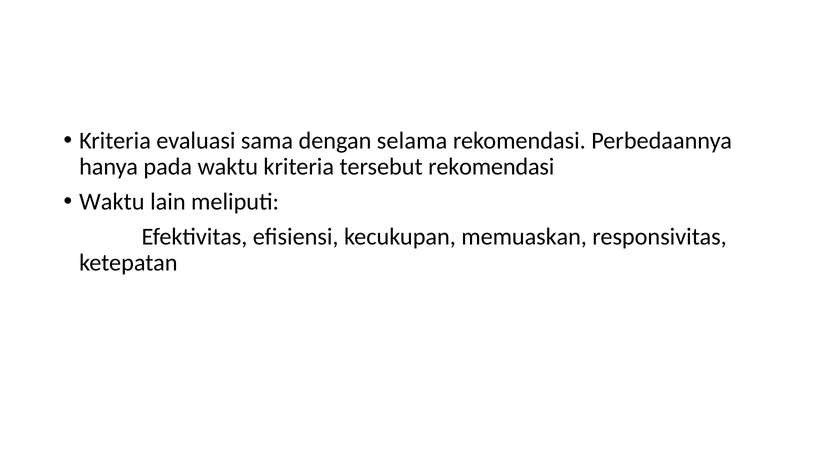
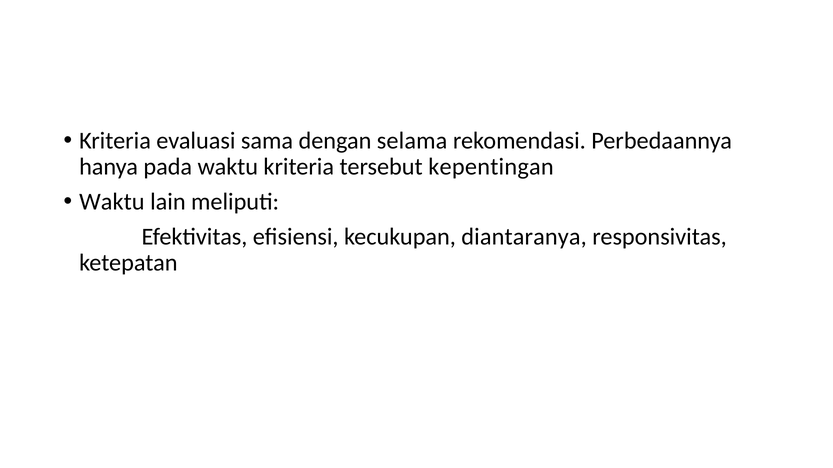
tersebut rekomendasi: rekomendasi -> kepentingan
memuaskan: memuaskan -> diantaranya
